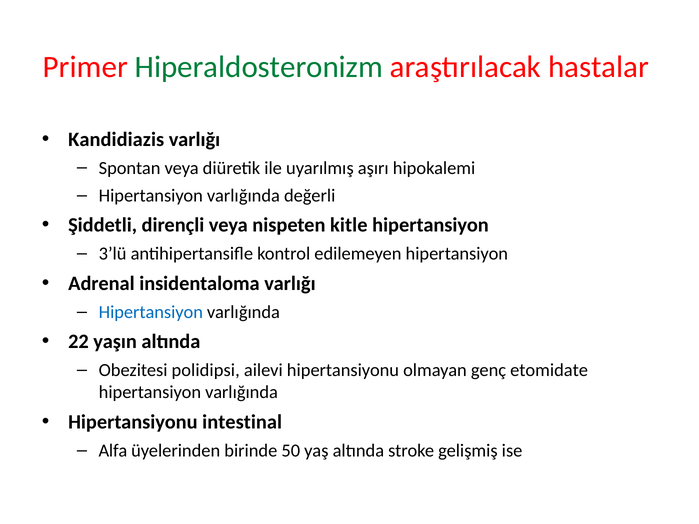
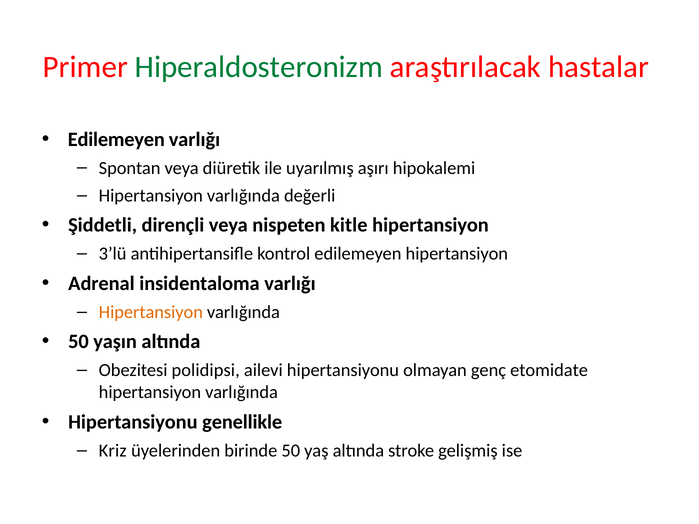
Kandidiazis at (116, 139): Kandidiazis -> Edilemeyen
Hipertansiyon at (151, 312) colour: blue -> orange
22 at (78, 342): 22 -> 50
intestinal: intestinal -> genellikle
Alfa: Alfa -> Kriz
